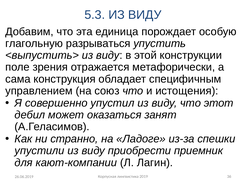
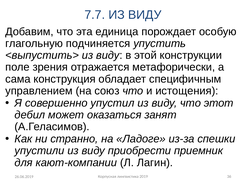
5.3: 5.3 -> 7.7
разрываться: разрываться -> подчиняется
